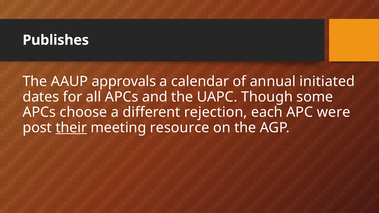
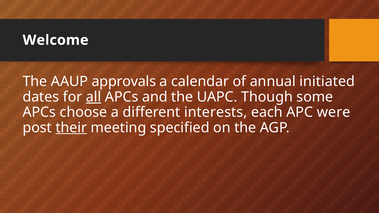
Publishes: Publishes -> Welcome
all underline: none -> present
rejection: rejection -> interests
resource: resource -> specified
